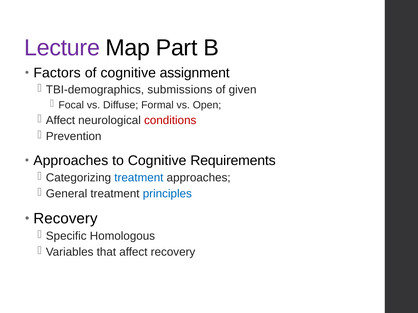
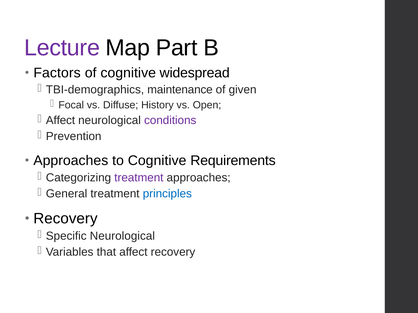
assignment: assignment -> widespread
submissions: submissions -> maintenance
Formal: Formal -> History
conditions colour: red -> purple
treatment at (139, 178) colour: blue -> purple
Specific Homologous: Homologous -> Neurological
